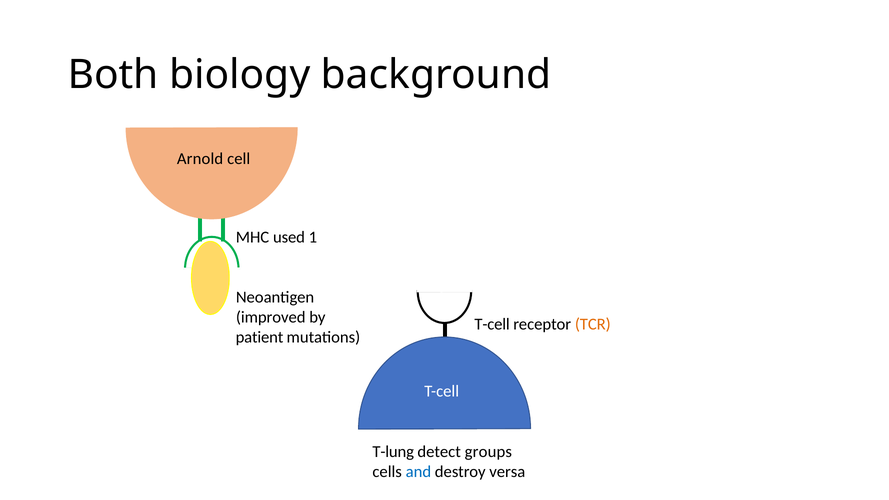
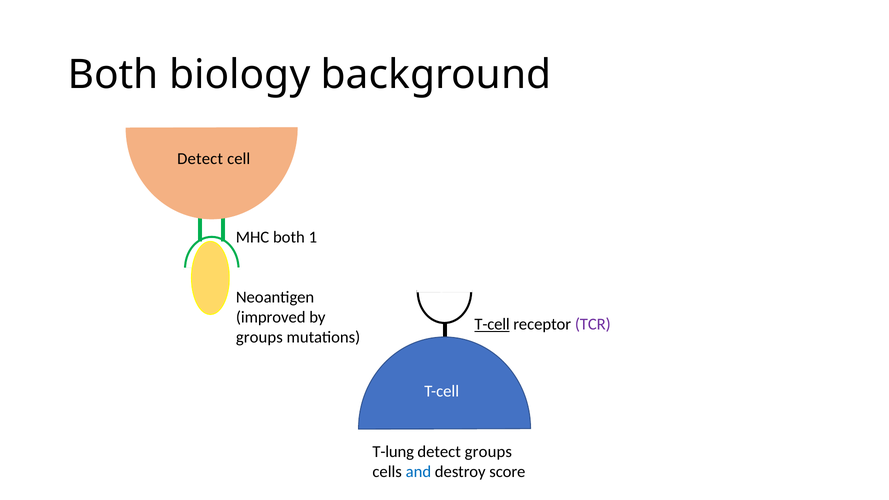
Arnold at (200, 159): Arnold -> Detect
MHC used: used -> both
T-cell at (492, 325) underline: none -> present
TCR colour: orange -> purple
patient at (259, 337): patient -> groups
versa: versa -> score
